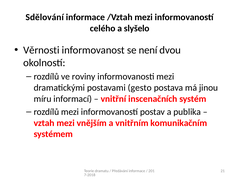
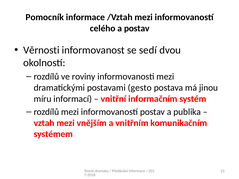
Sdělování: Sdělování -> Pomocník
a slyšelo: slyšelo -> postav
není: není -> sedí
inscenačních: inscenačních -> informačním
